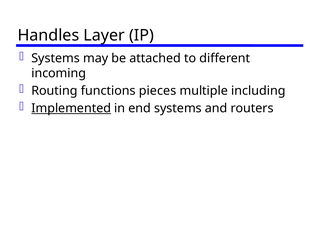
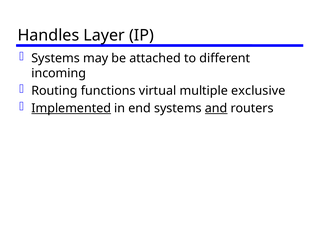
pieces: pieces -> virtual
including: including -> exclusive
and underline: none -> present
